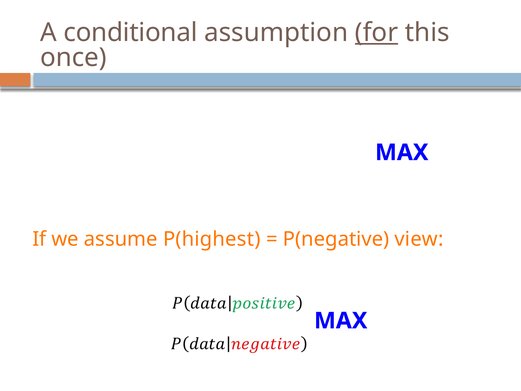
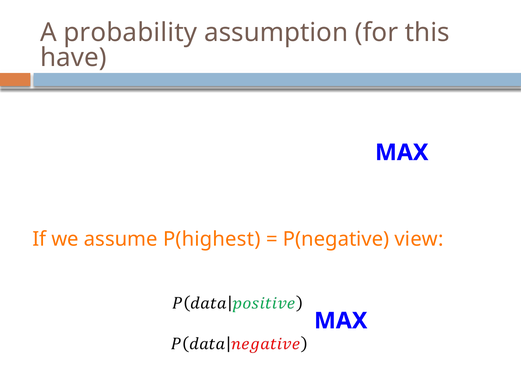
conditional: conditional -> probability
for underline: present -> none
once: once -> have
